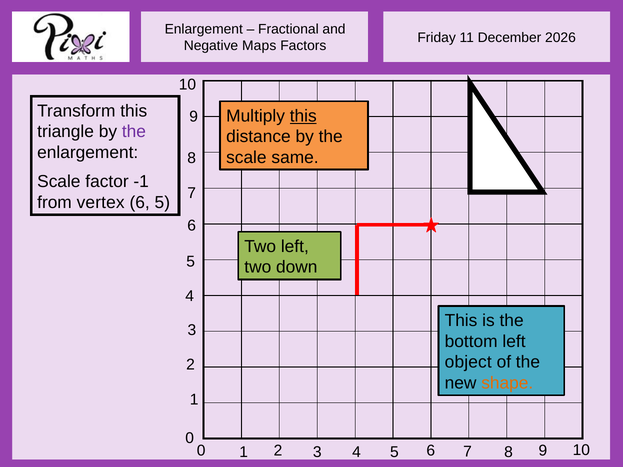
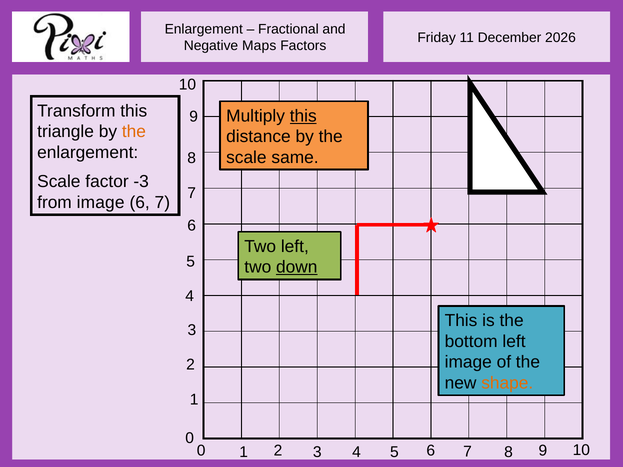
the at (134, 132) colour: purple -> orange
-1: -1 -> -3
from vertex: vertex -> image
5 at (162, 203): 5 -> 7
down underline: none -> present
object at (468, 362): object -> image
